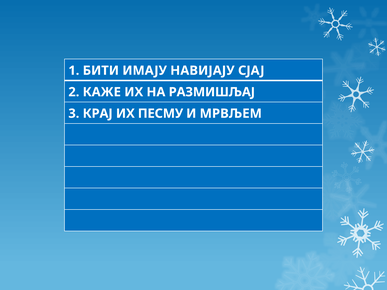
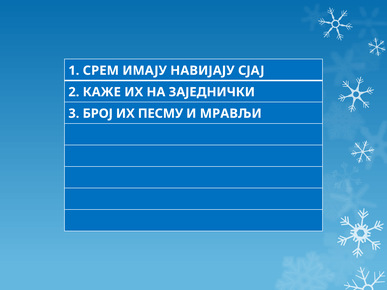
БИТИ: БИТИ -> СРЕМ
РАЗМИШЉАЈ: РАЗМИШЉАЈ -> ЗАЈЕДНИЧКИ
КРАЈ: КРАЈ -> БРОЈ
МРВЉЕМ: МРВЉЕМ -> МРАВЉИ
